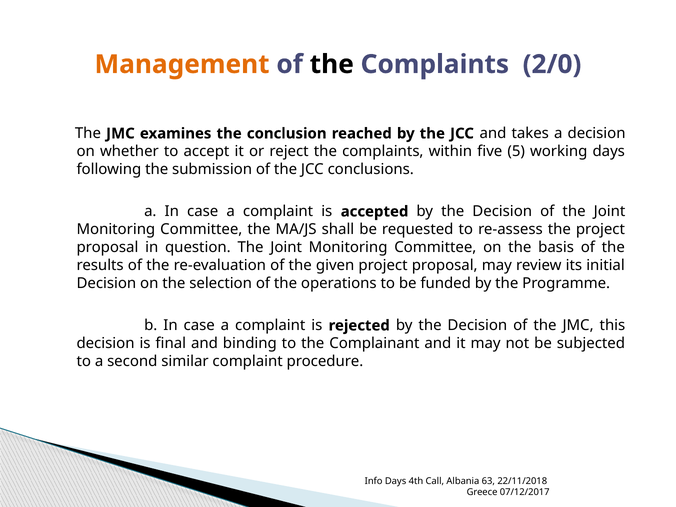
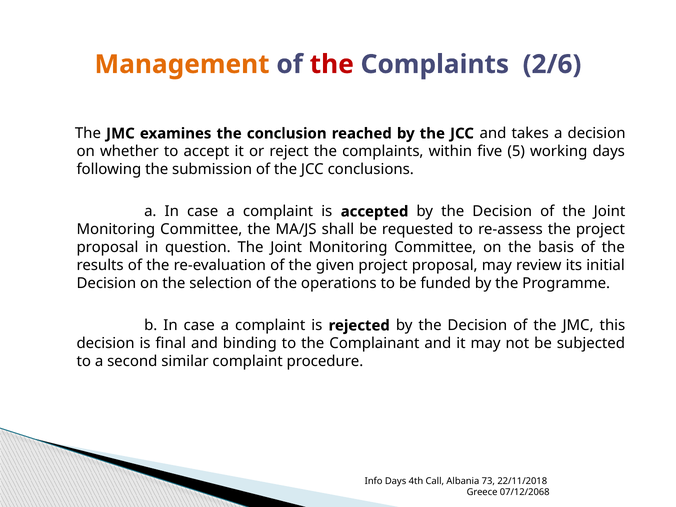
the at (332, 64) colour: black -> red
2/0: 2/0 -> 2/6
63: 63 -> 73
07/12/2017: 07/12/2017 -> 07/12/2068
